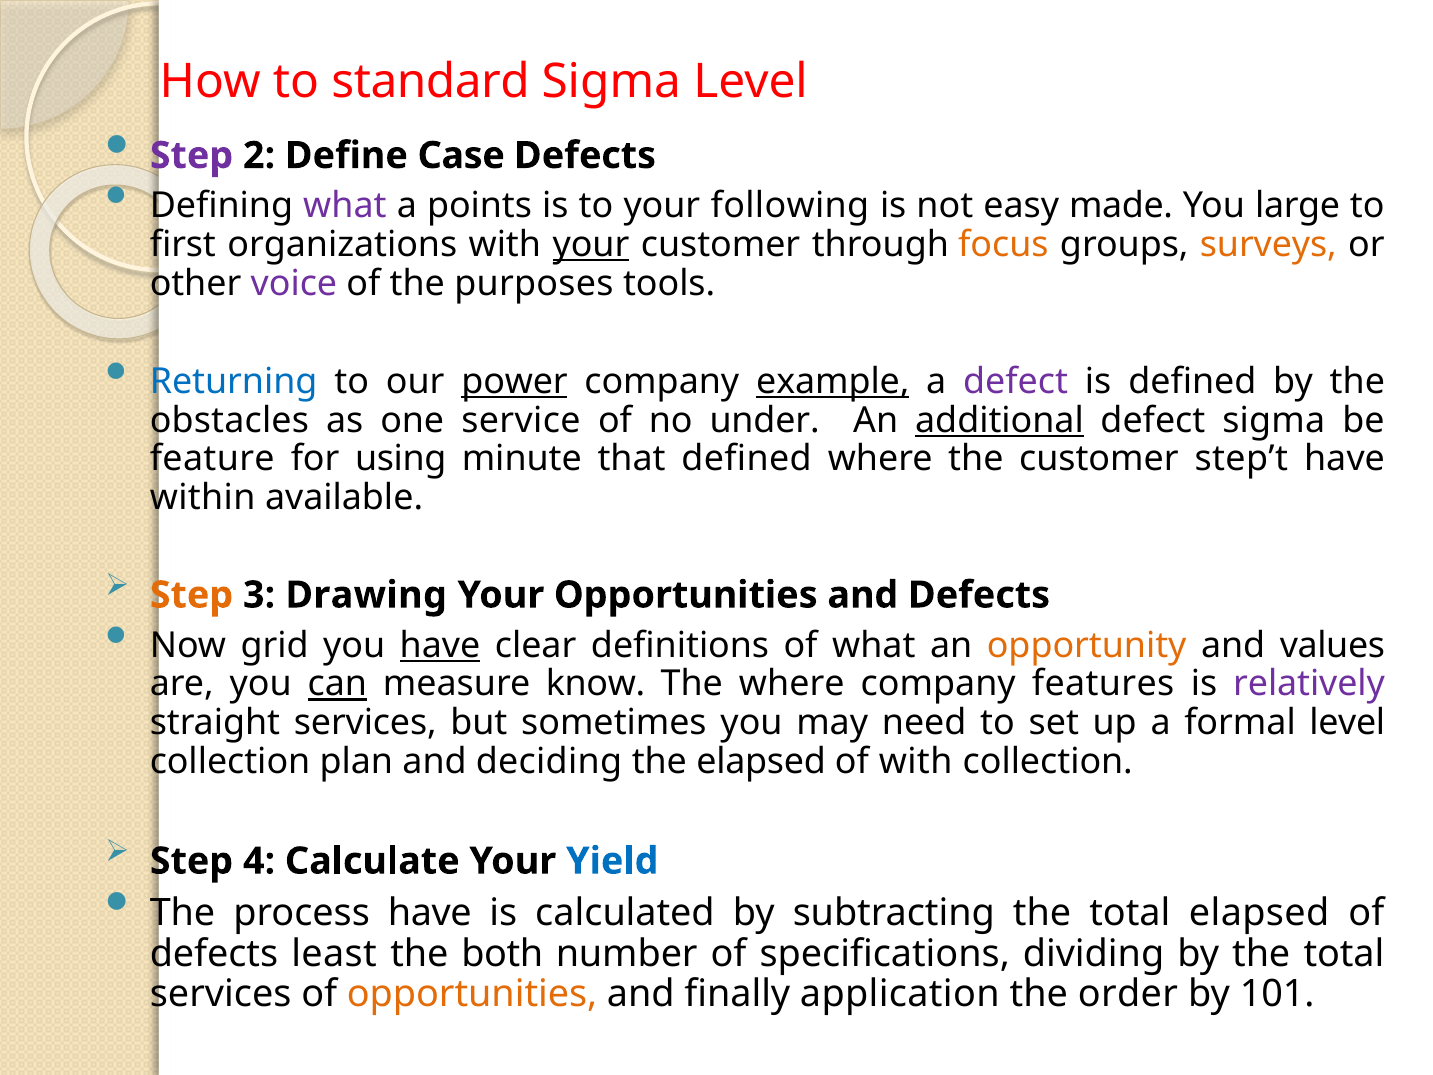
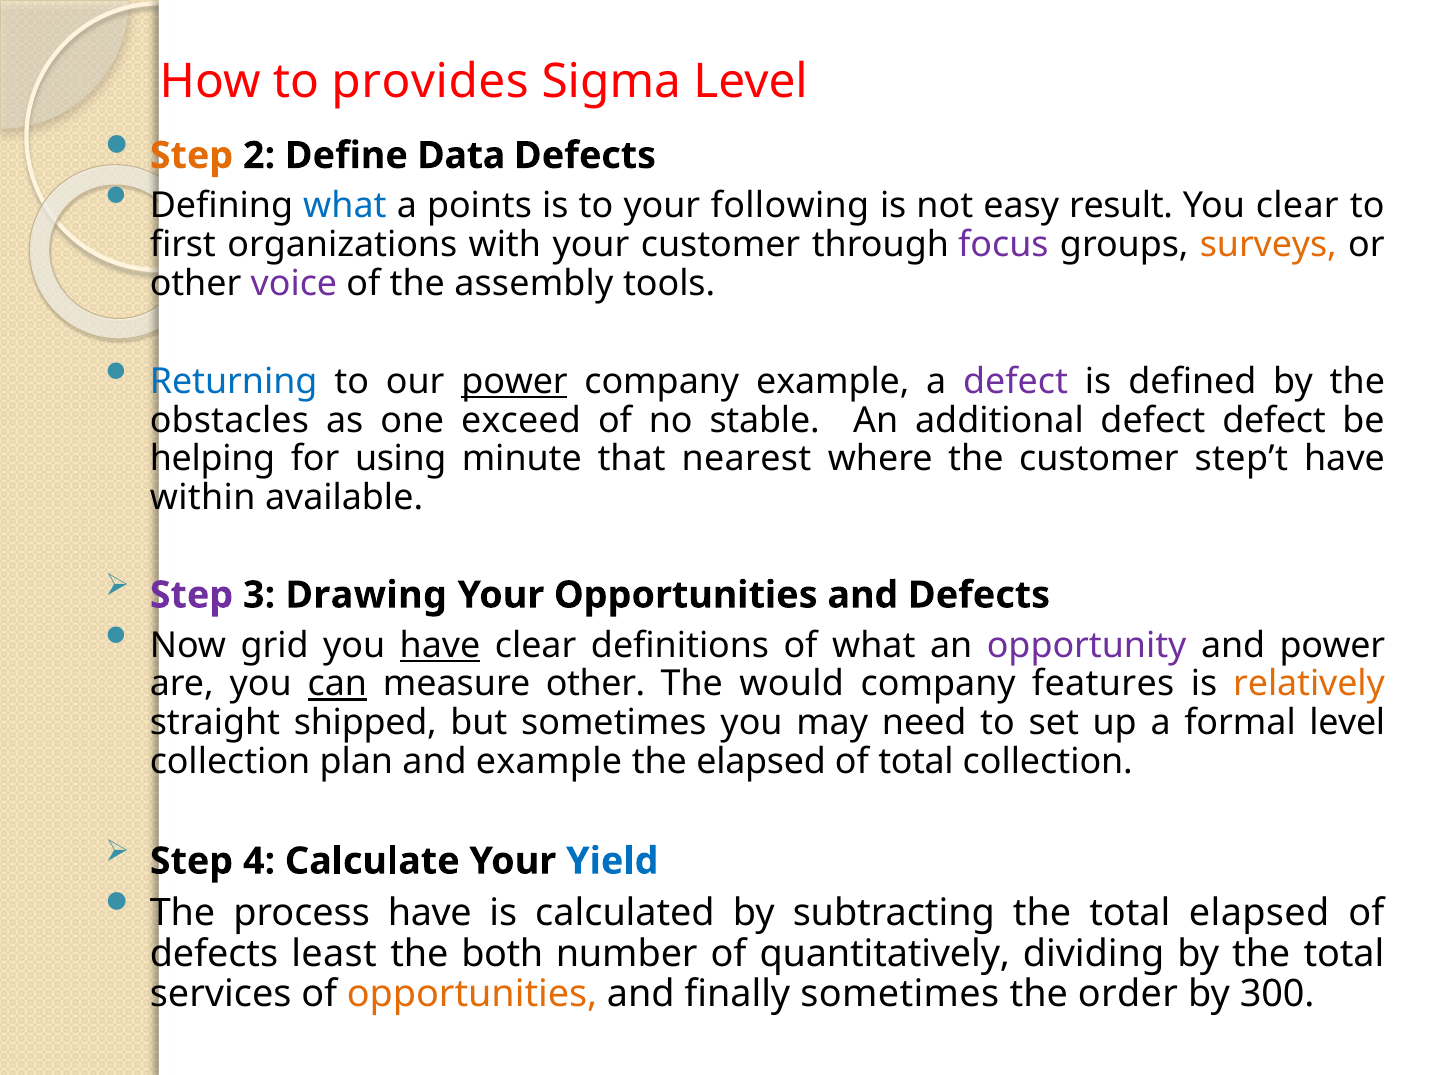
standard: standard -> provides
Step at (192, 156) colour: purple -> orange
Case: Case -> Data
what at (345, 206) colour: purple -> blue
made: made -> result
You large: large -> clear
your at (591, 244) underline: present -> none
focus colour: orange -> purple
purposes: purposes -> assembly
example at (833, 382) underline: present -> none
service: service -> exceed
under: under -> stable
additional underline: present -> none
defect sigma: sigma -> defect
feature: feature -> helping
that defined: defined -> nearest
Step at (192, 595) colour: orange -> purple
opportunity colour: orange -> purple
and values: values -> power
measure know: know -> other
The where: where -> would
relatively colour: purple -> orange
straight services: services -> shipped
and deciding: deciding -> example
of with: with -> total
specifications: specifications -> quantitatively
finally application: application -> sometimes
101: 101 -> 300
